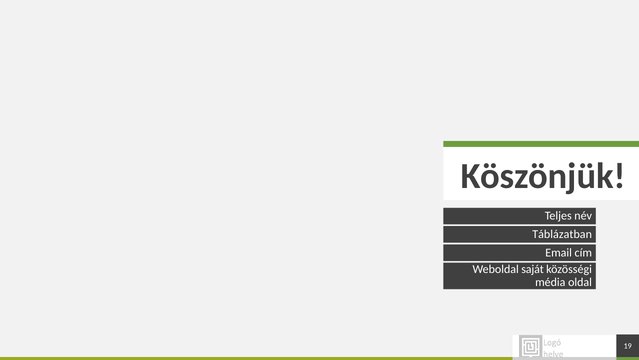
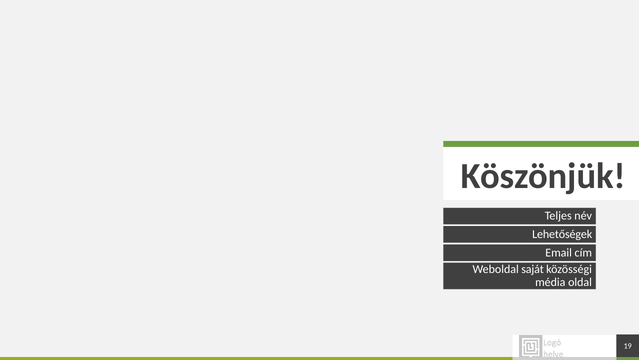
Táblázatban: Táblázatban -> Lehetőségek
